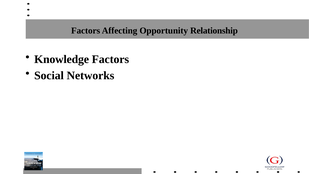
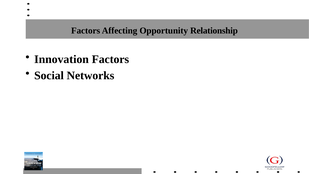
Knowledge: Knowledge -> Innovation
